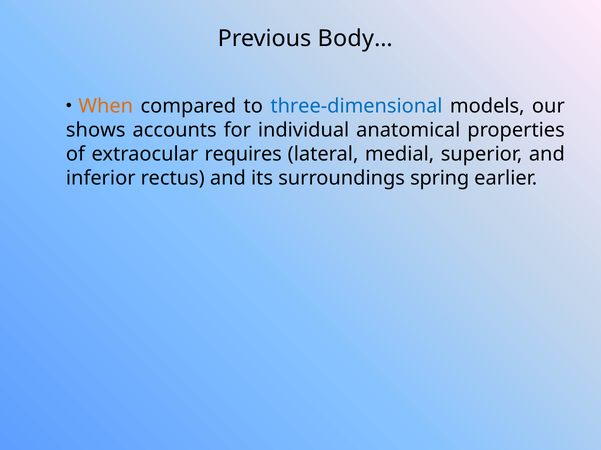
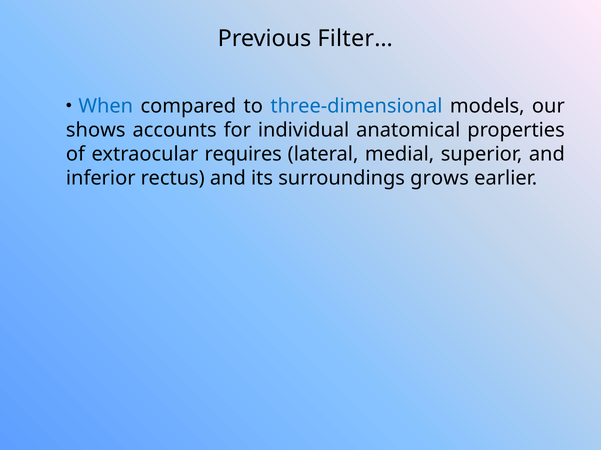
Body…: Body… -> Filter…
When colour: orange -> blue
spring: spring -> grows
